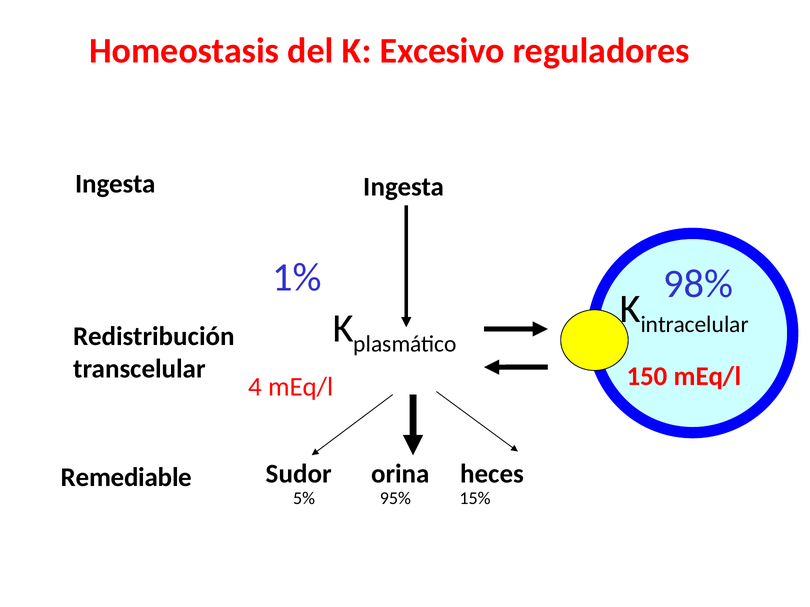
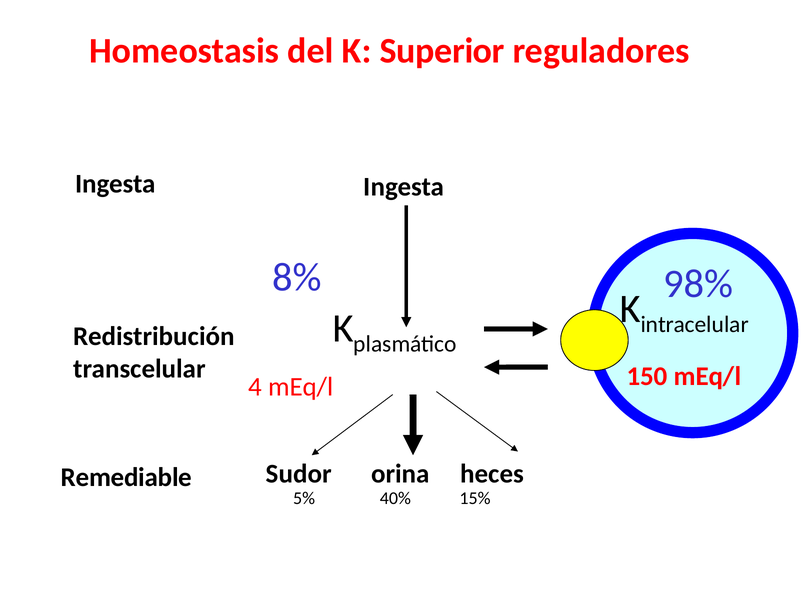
Excesivo: Excesivo -> Superior
1%: 1% -> 8%
95%: 95% -> 40%
